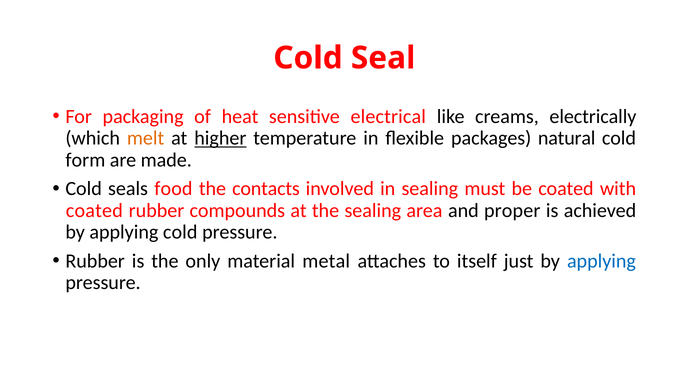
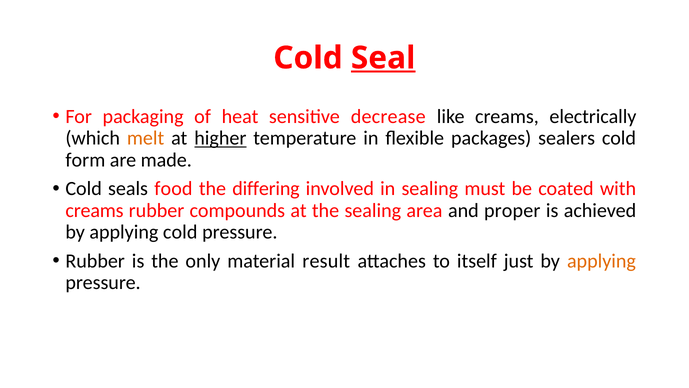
Seal underline: none -> present
electrical: electrical -> decrease
natural: natural -> sealers
contacts: contacts -> differing
coated at (94, 210): coated -> creams
metal: metal -> result
applying at (601, 261) colour: blue -> orange
